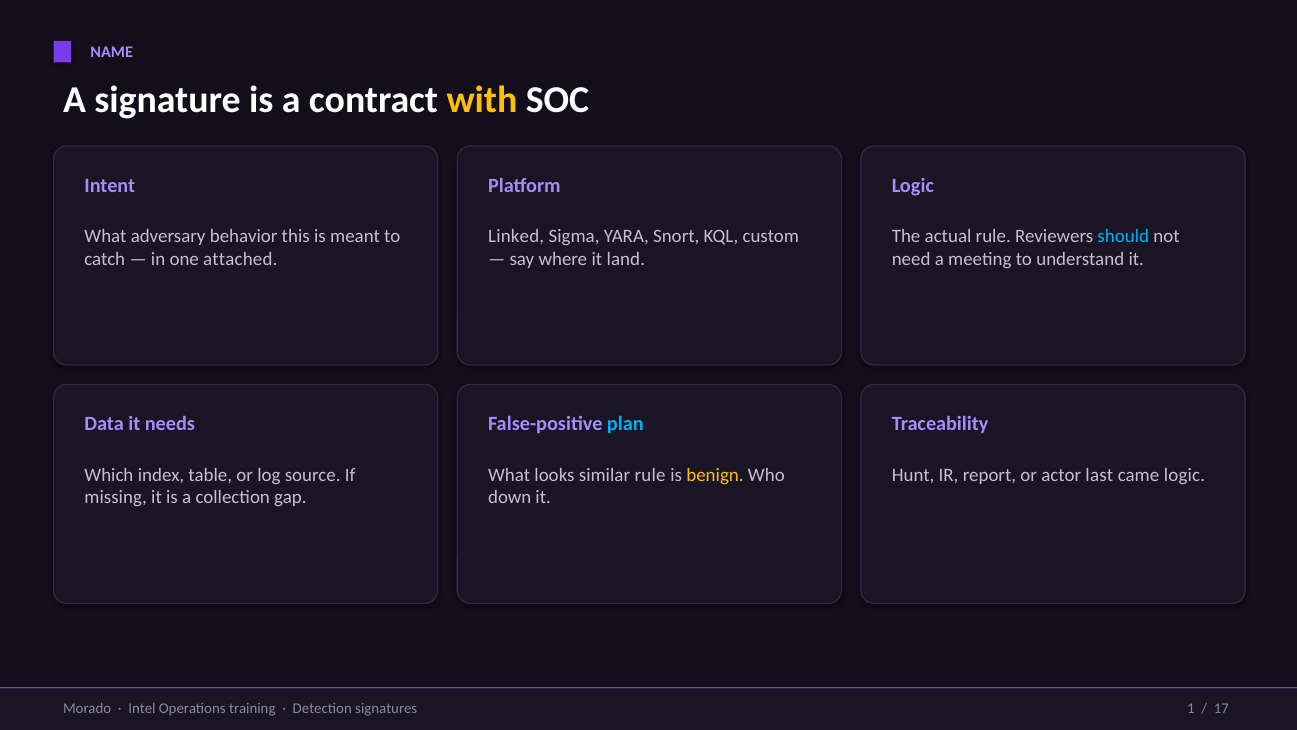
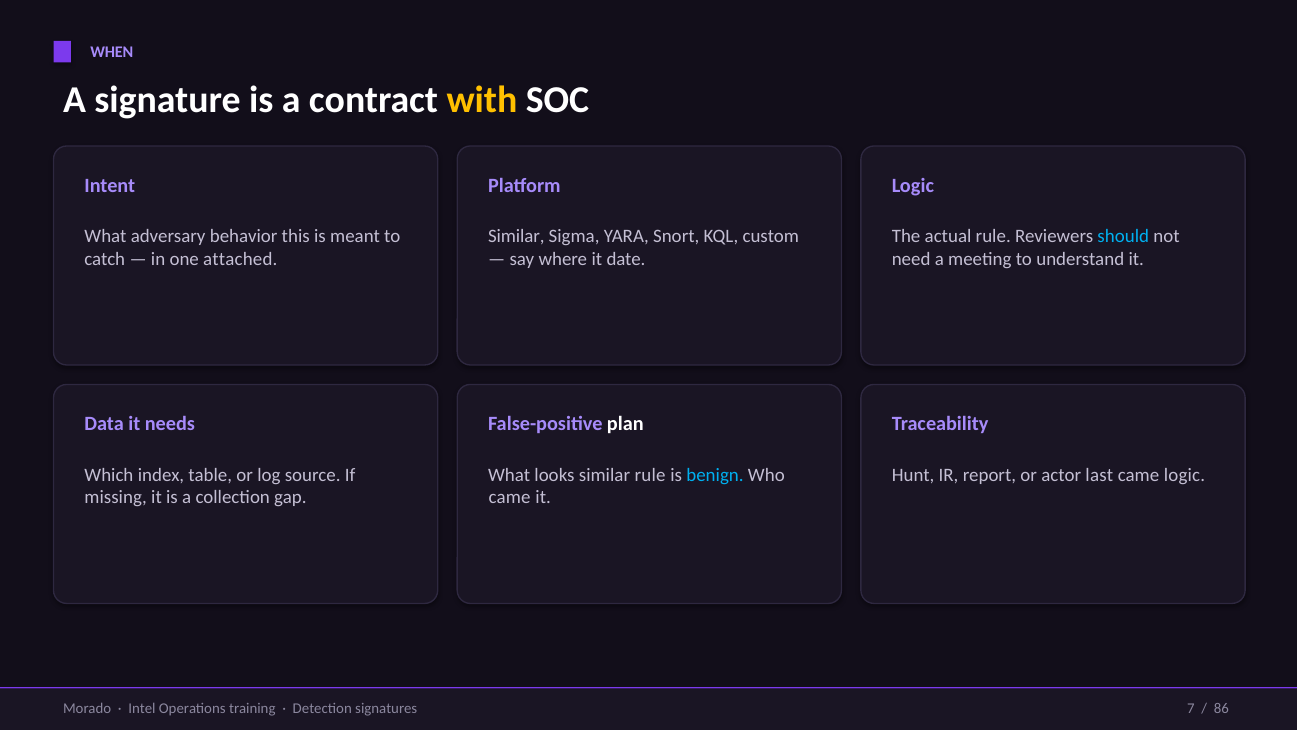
NAME: NAME -> WHEN
Linked at (516, 236): Linked -> Similar
land: land -> date
plan colour: light blue -> white
benign colour: yellow -> light blue
down at (510, 497): down -> came
1: 1 -> 7
17: 17 -> 86
